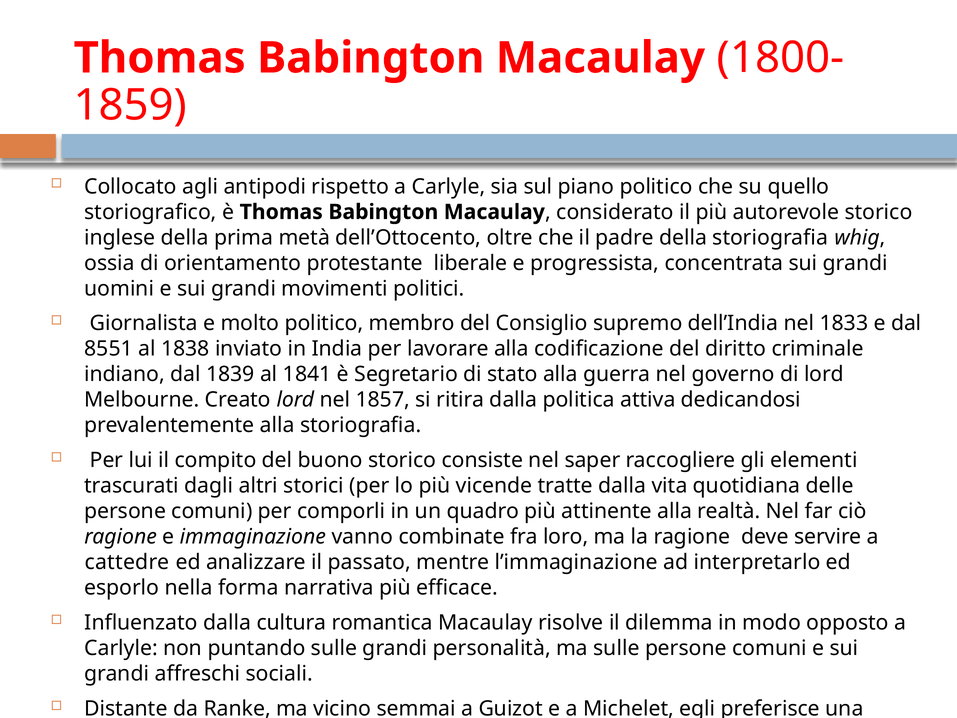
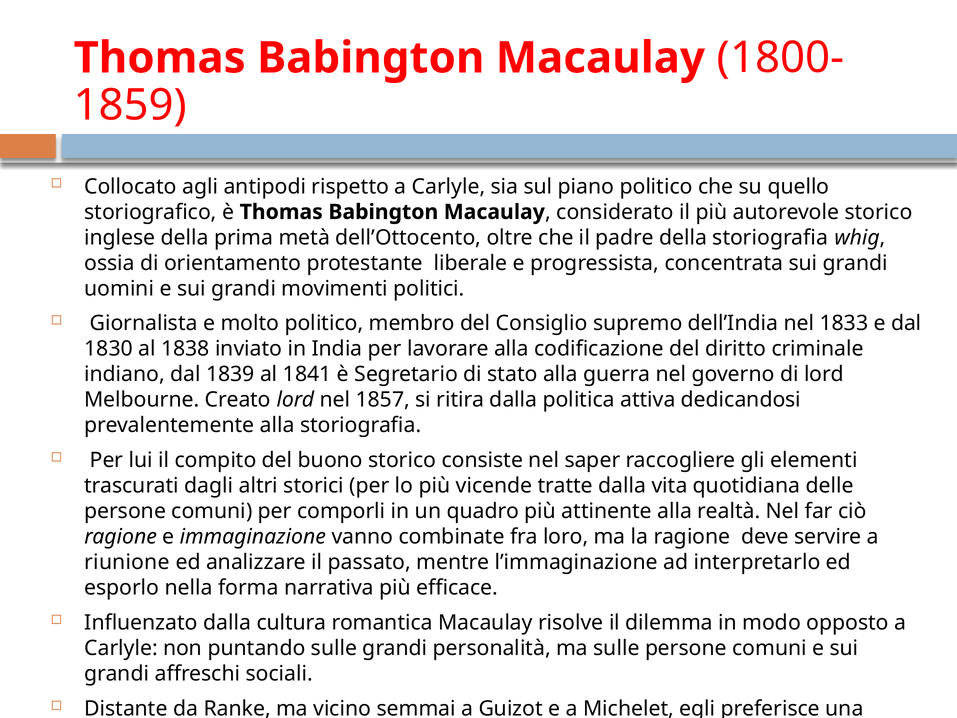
8551: 8551 -> 1830
cattedre: cattedre -> riunione
